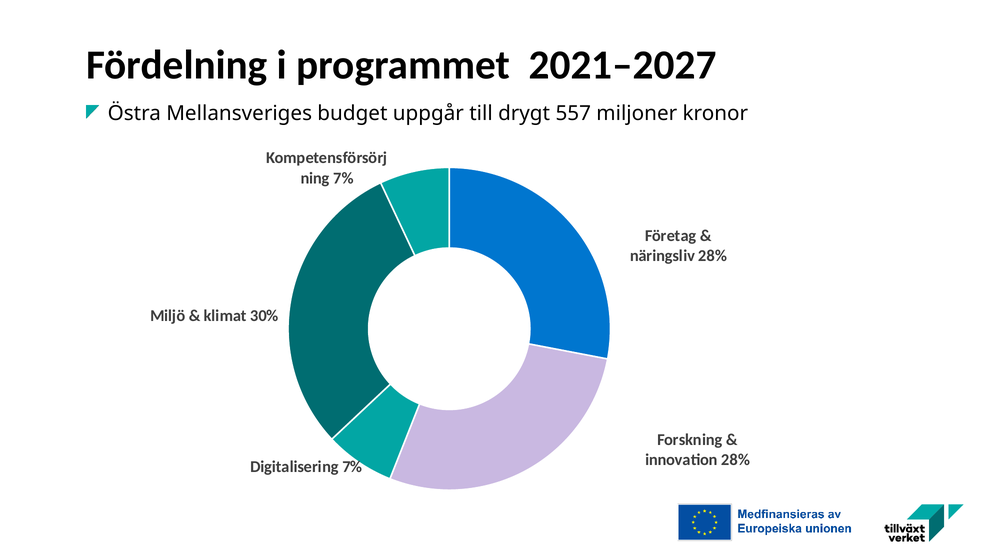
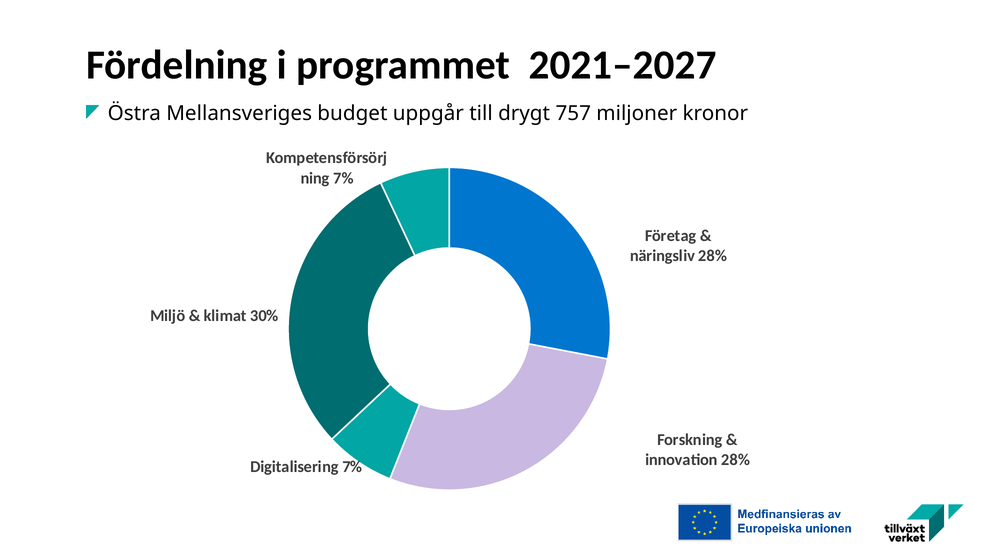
557: 557 -> 757
